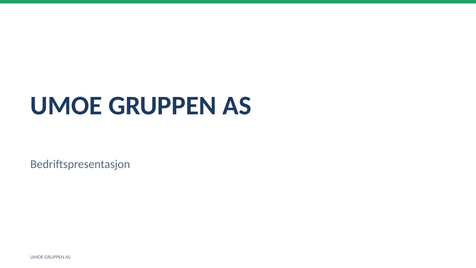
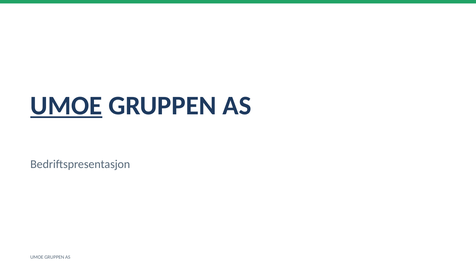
UMOE at (66, 106) underline: none -> present
